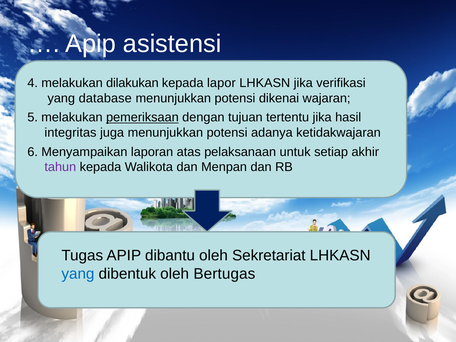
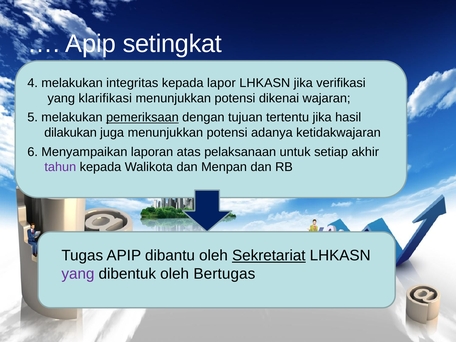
asistensi: asistensi -> setingkat
dilakukan: dilakukan -> integritas
database: database -> klarifikasi
integritas: integritas -> dilakukan
Sekretariat underline: none -> present
yang at (78, 274) colour: blue -> purple
